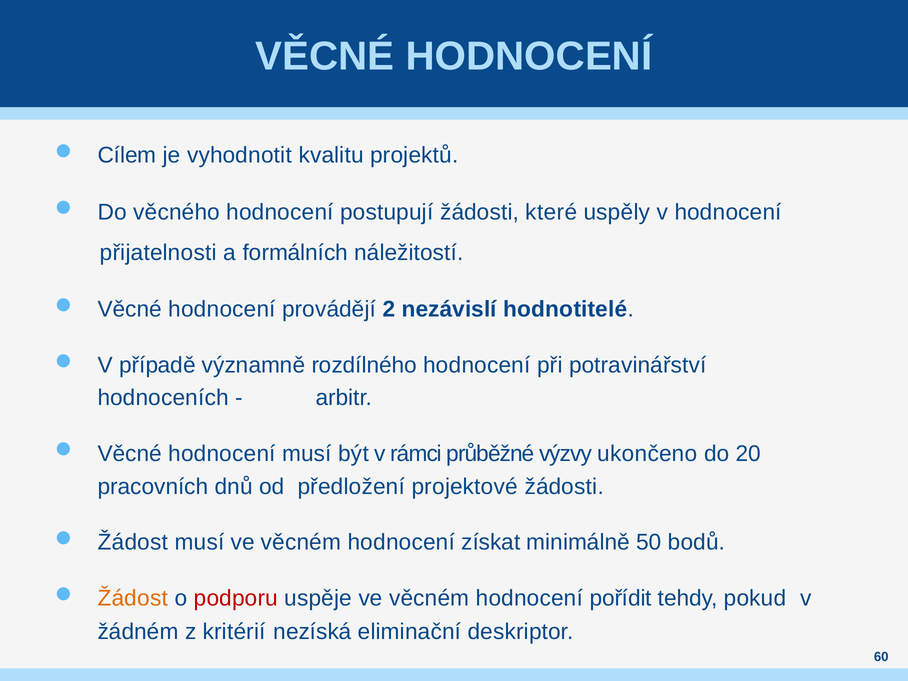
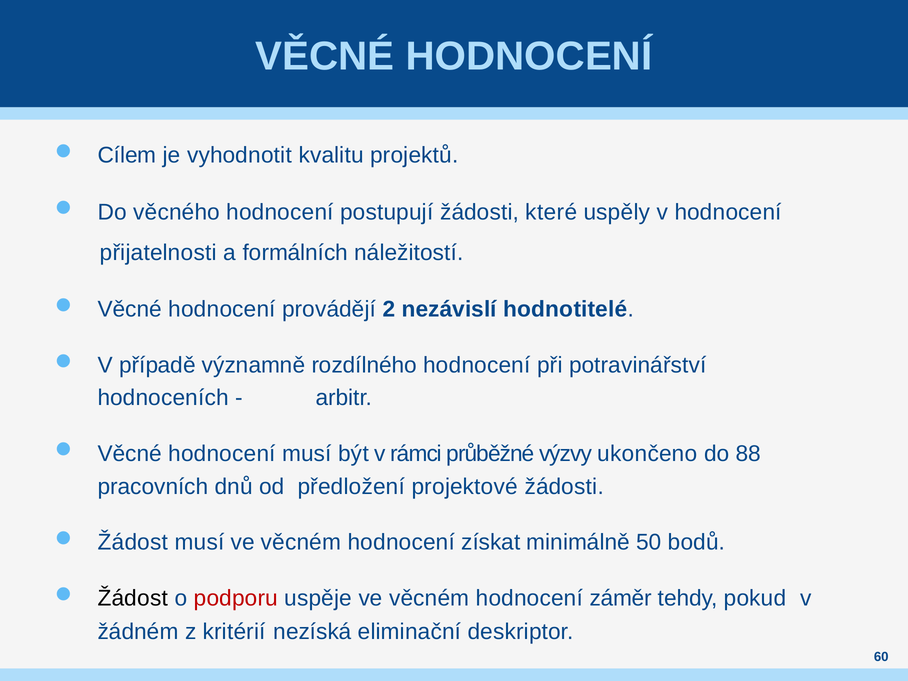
20: 20 -> 88
Žádost at (133, 598) colour: orange -> black
pořídit: pořídit -> záměr
